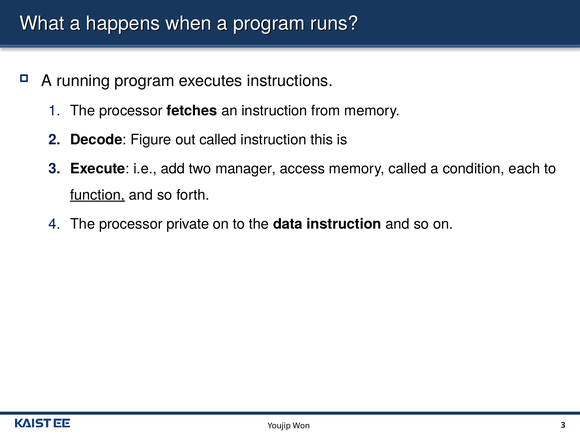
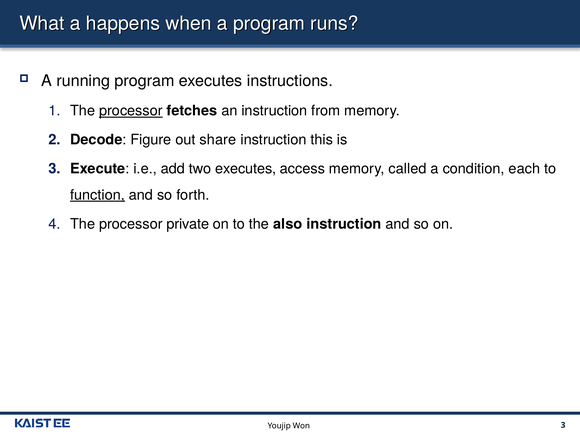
processor at (131, 111) underline: none -> present
out called: called -> share
two manager: manager -> executes
data: data -> also
